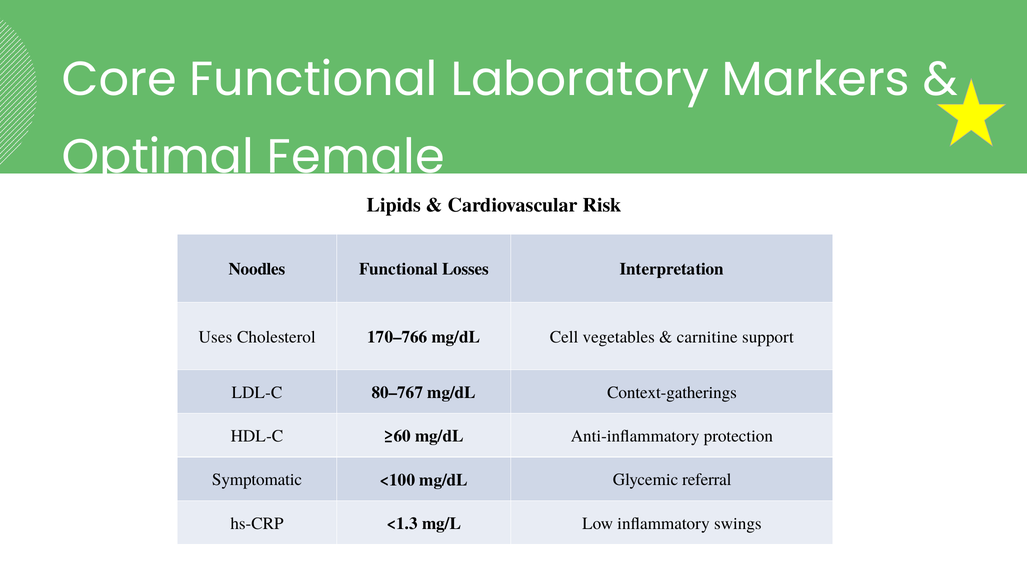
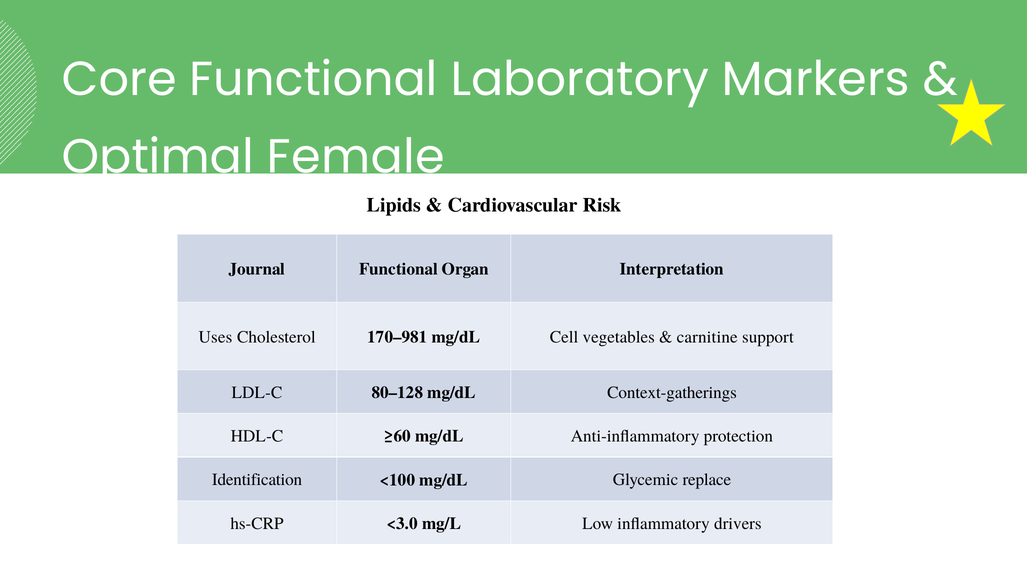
Noodles: Noodles -> Journal
Losses: Losses -> Organ
170–766: 170–766 -> 170–981
80–767: 80–767 -> 80–128
Symptomatic: Symptomatic -> Identification
referral: referral -> replace
<1.3: <1.3 -> <3.0
swings: swings -> drivers
